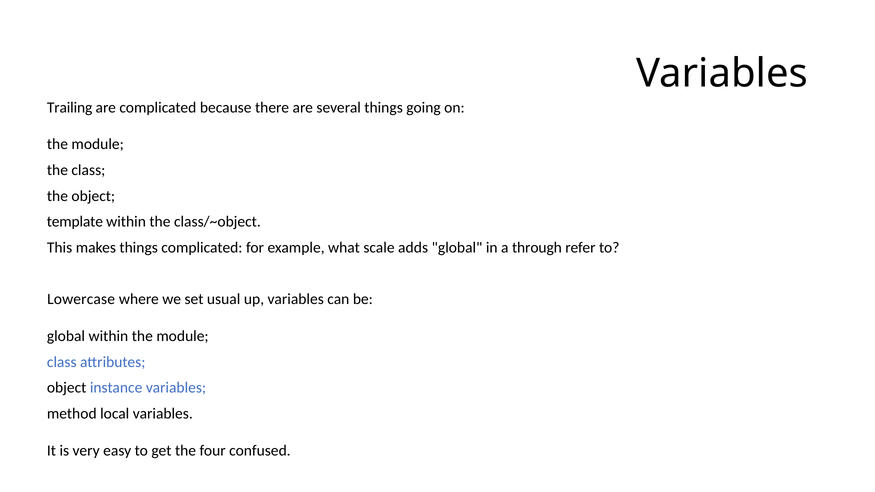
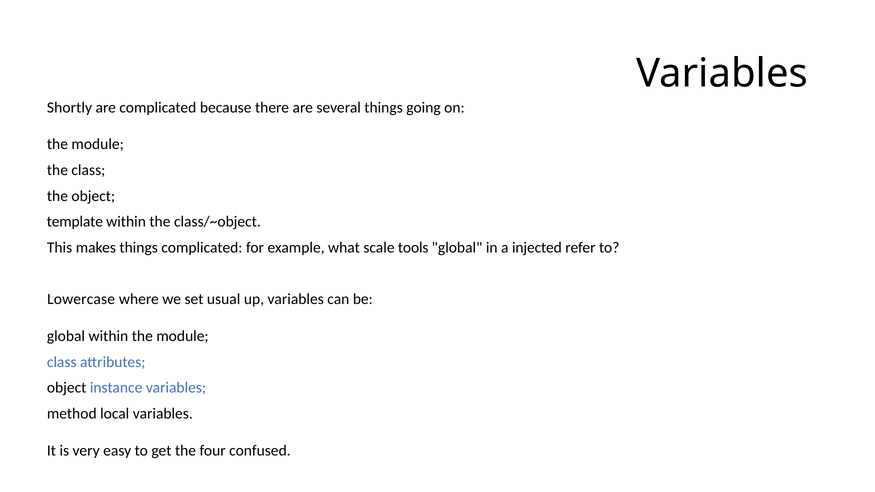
Trailing: Trailing -> Shortly
adds: adds -> tools
through: through -> injected
